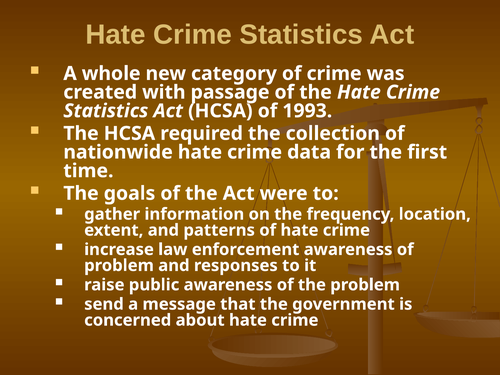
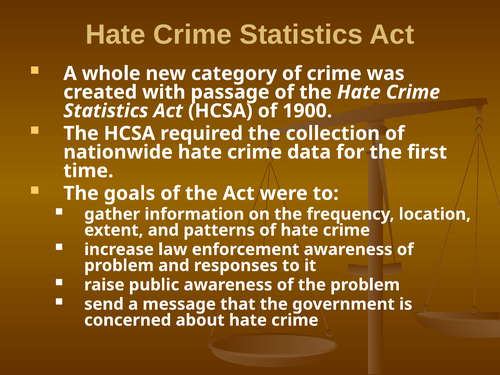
1993: 1993 -> 1900
